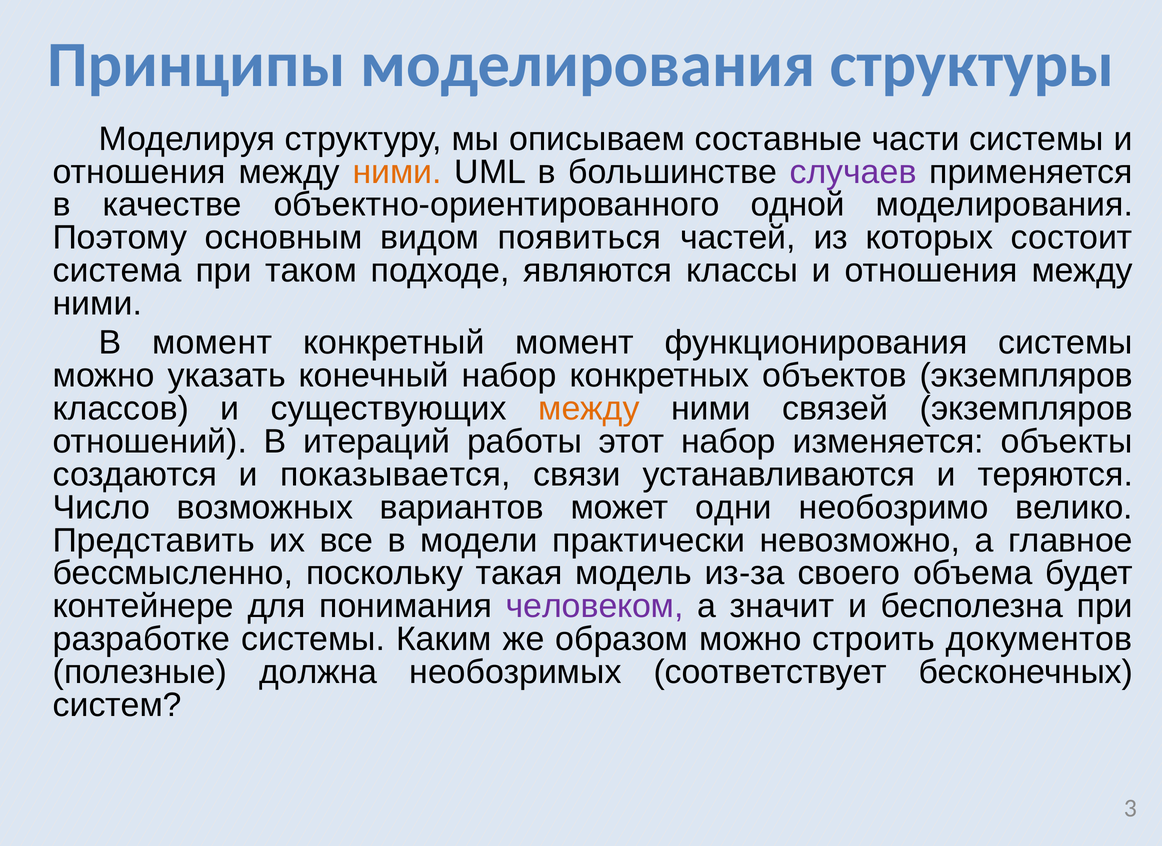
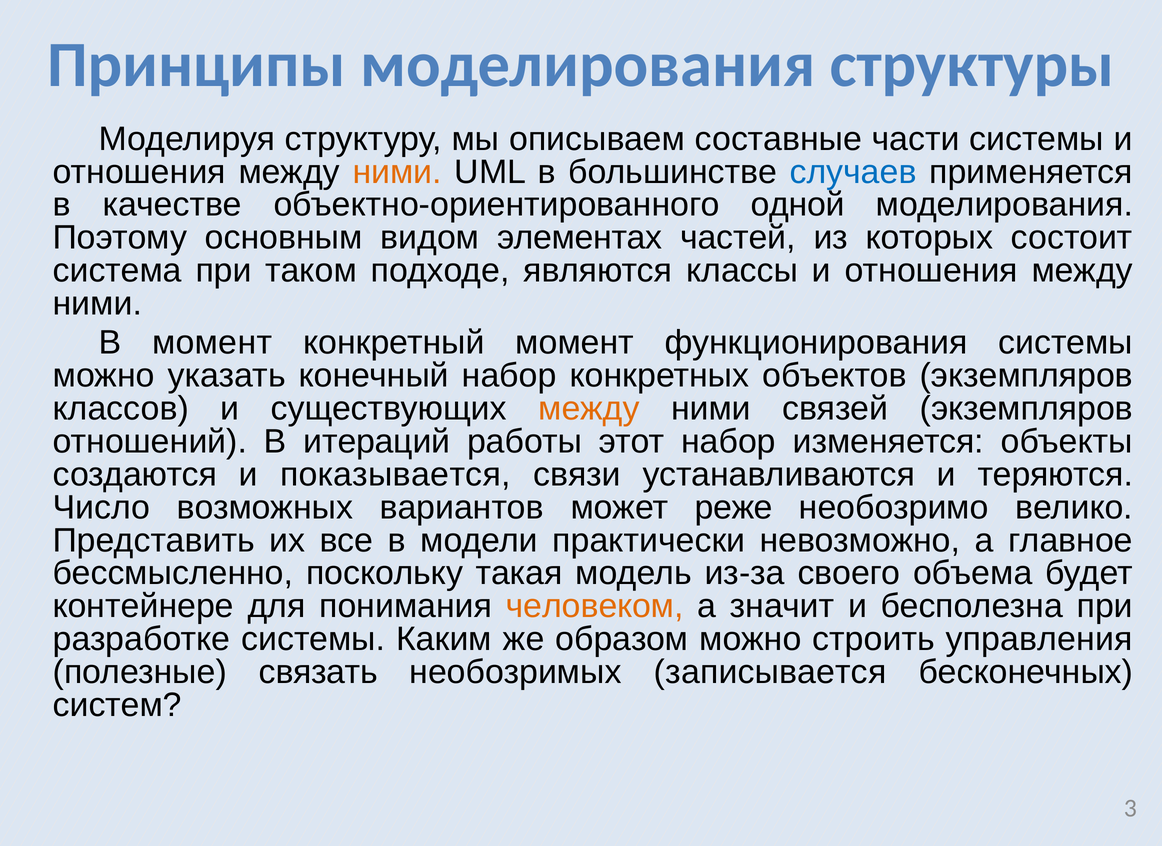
случаев colour: purple -> blue
появиться: появиться -> элементах
одни: одни -> реже
человеком colour: purple -> orange
документов: документов -> управления
должна: должна -> связать
соответствует: соответствует -> записывается
